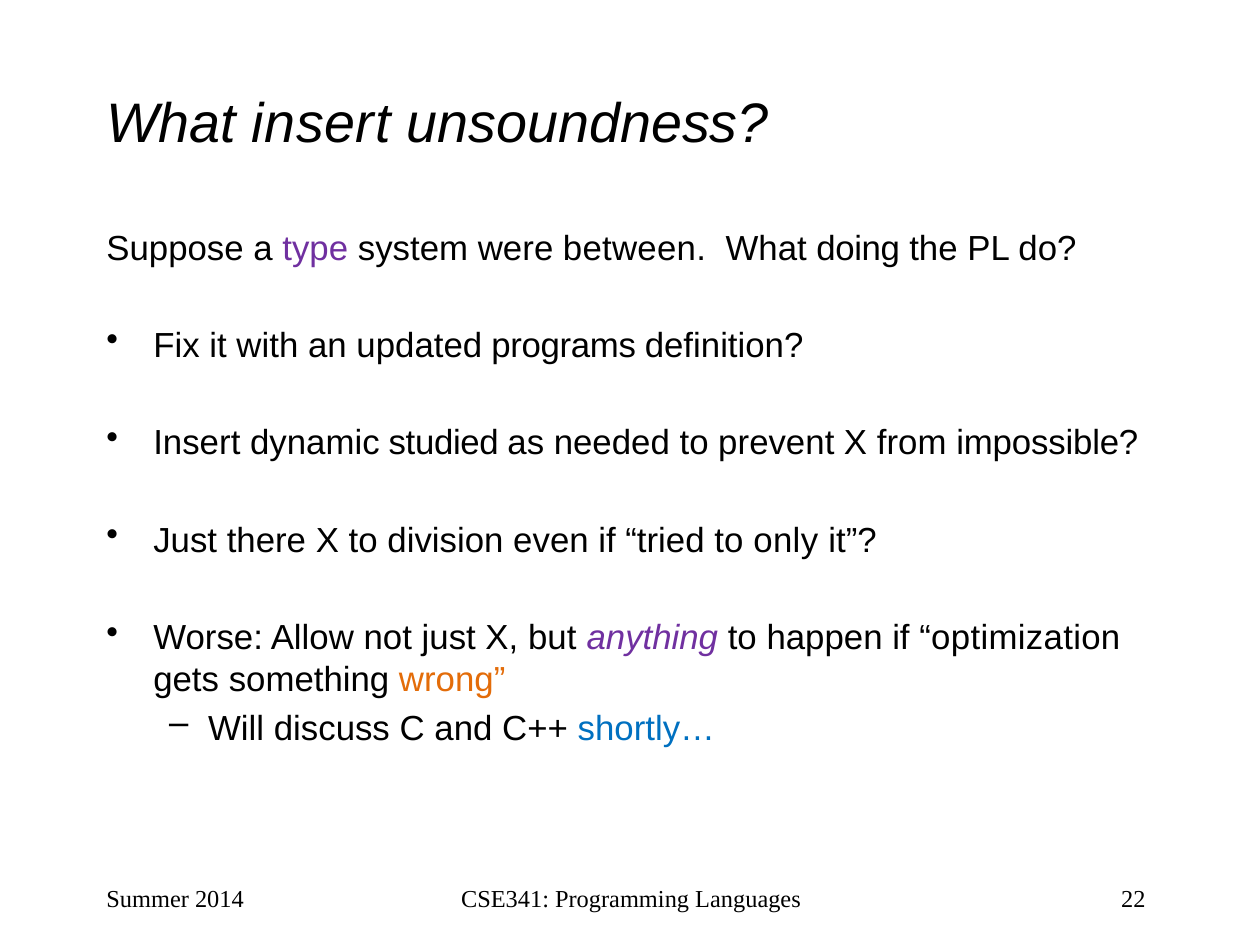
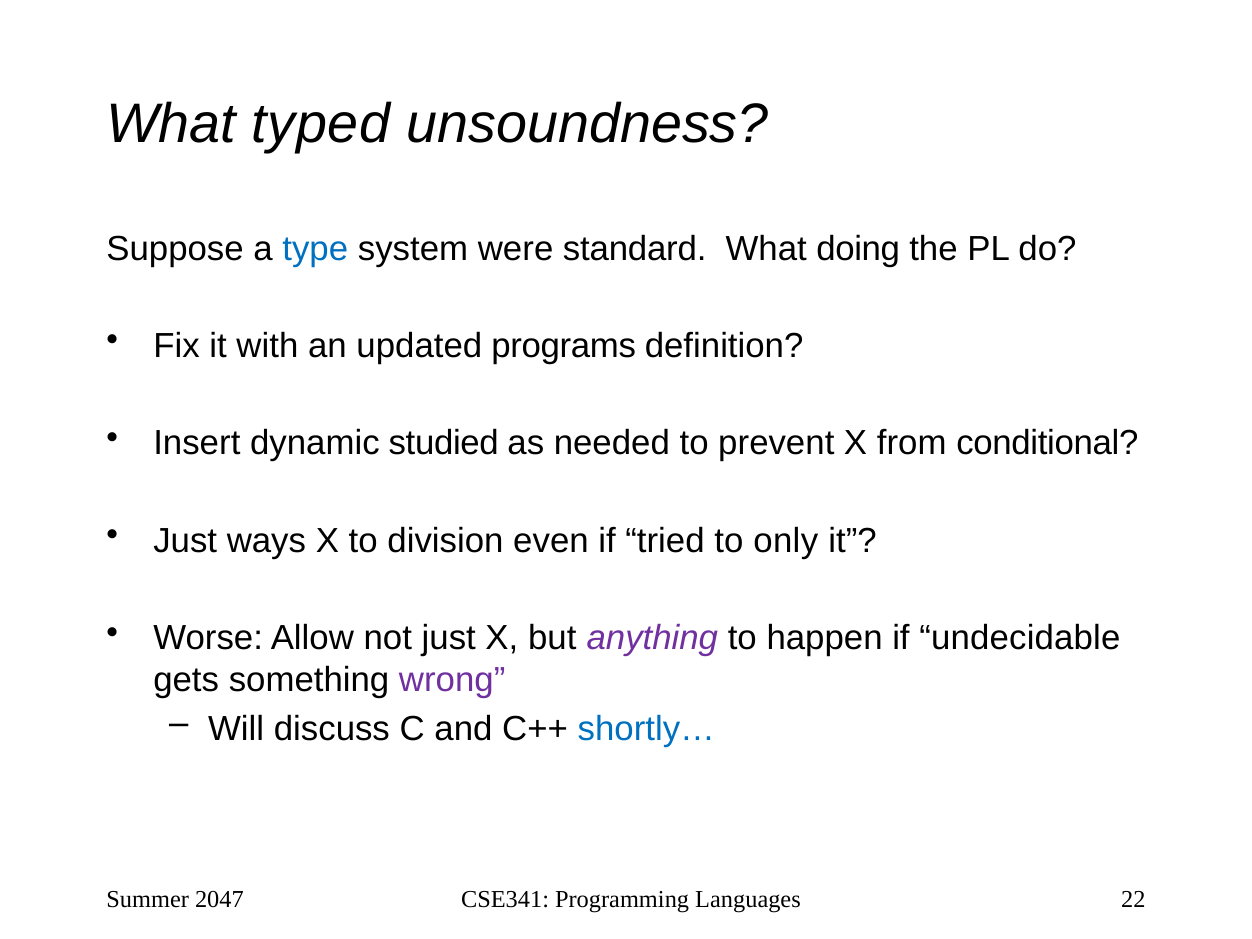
What insert: insert -> typed
type colour: purple -> blue
between: between -> standard
impossible: impossible -> conditional
there: there -> ways
optimization: optimization -> undecidable
wrong colour: orange -> purple
2014: 2014 -> 2047
